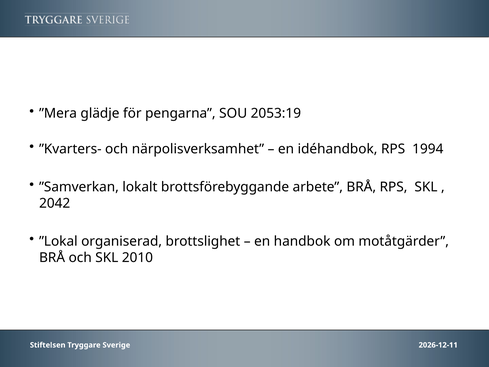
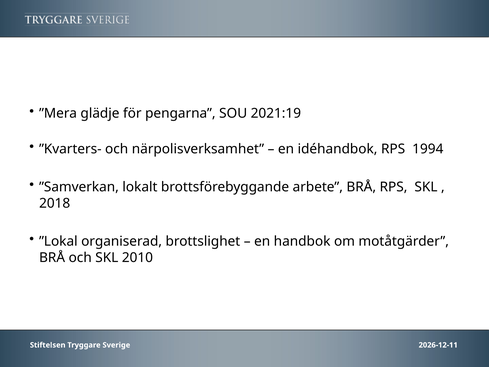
2053:19: 2053:19 -> 2021:19
2042: 2042 -> 2018
